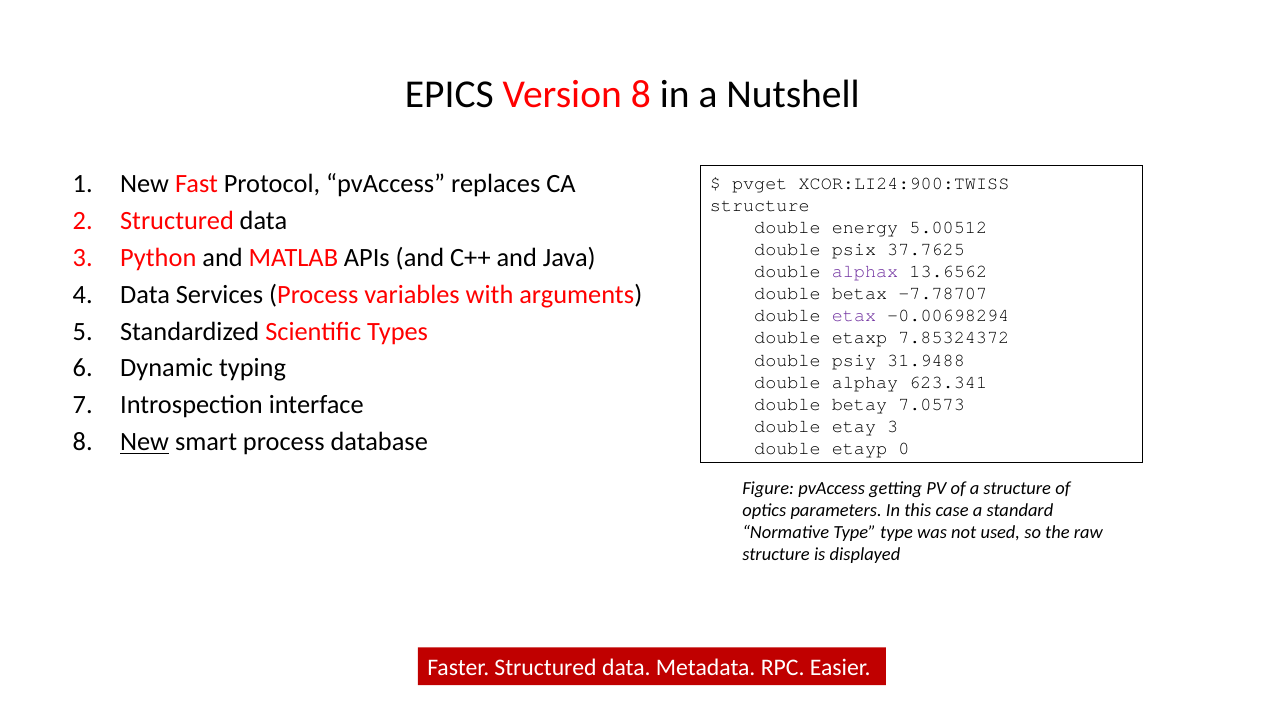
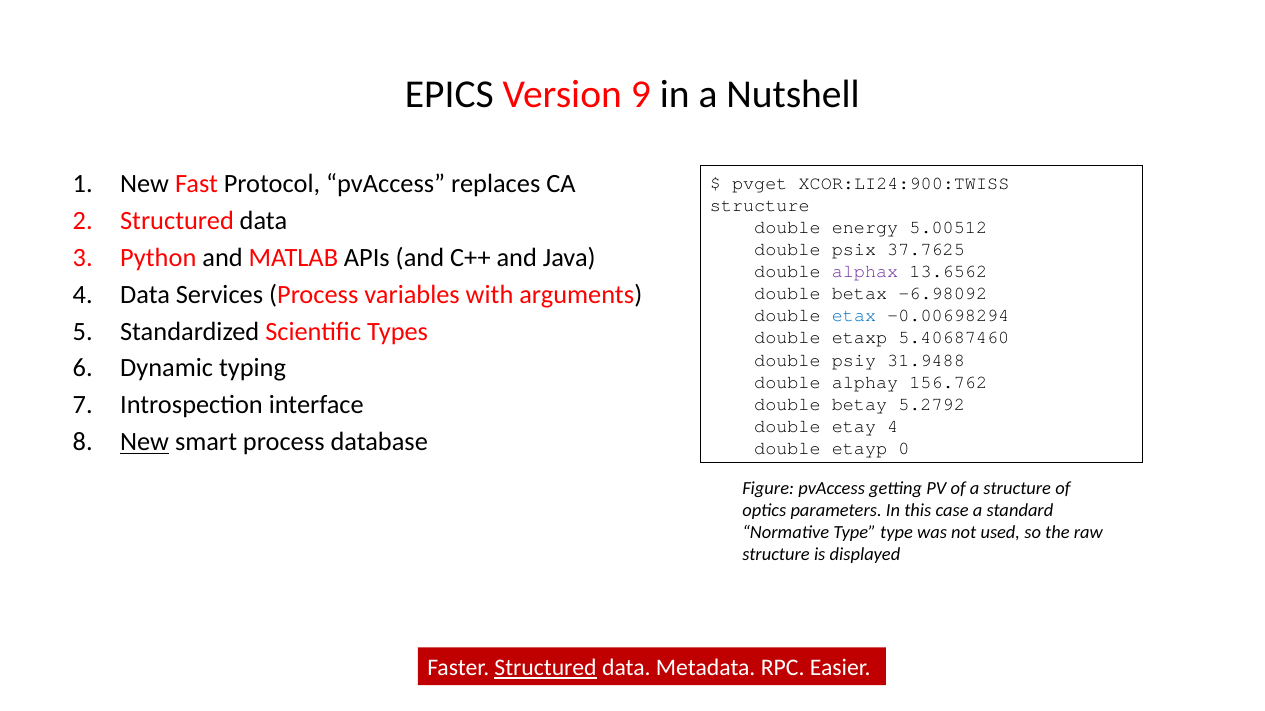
Version 8: 8 -> 9
-7.78707: -7.78707 -> -6.98092
etax colour: purple -> blue
7.85324372: 7.85324372 -> 5.40687460
623.341: 623.341 -> 156.762
7.0573: 7.0573 -> 5.2792
etay 3: 3 -> 4
Structured at (546, 668) underline: none -> present
